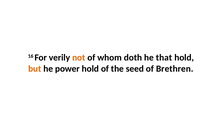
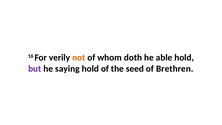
that: that -> able
but colour: orange -> purple
power: power -> saying
